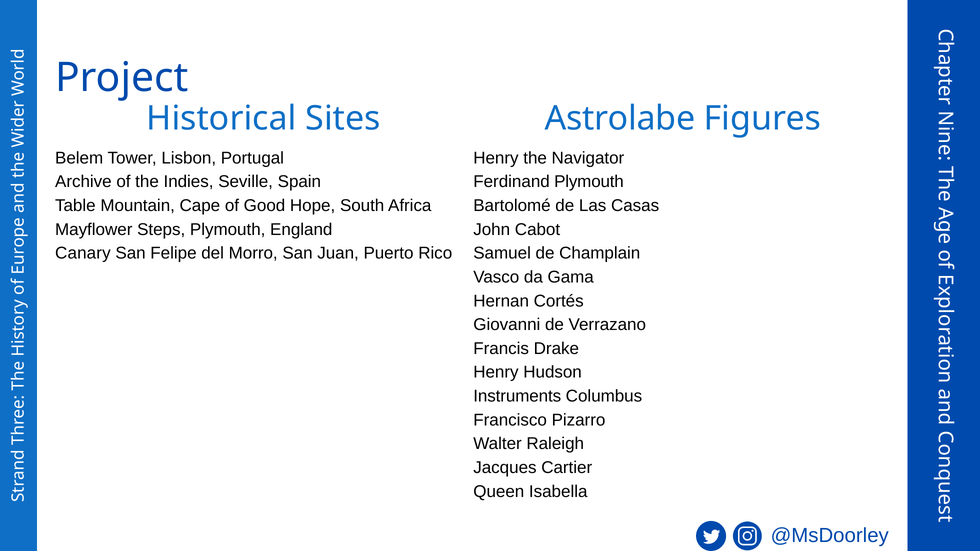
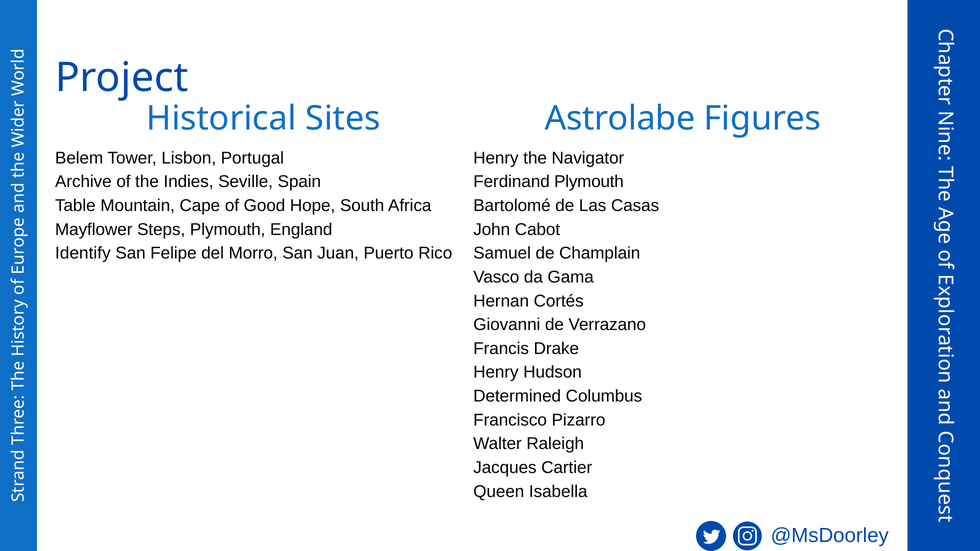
Canary: Canary -> Identify
Instruments: Instruments -> Determined
